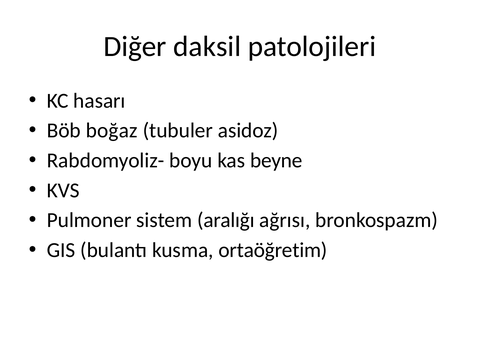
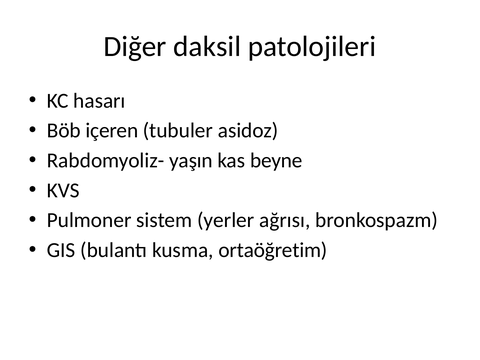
boğaz: boğaz -> içeren
boyu: boyu -> yaşın
aralığı: aralığı -> yerler
